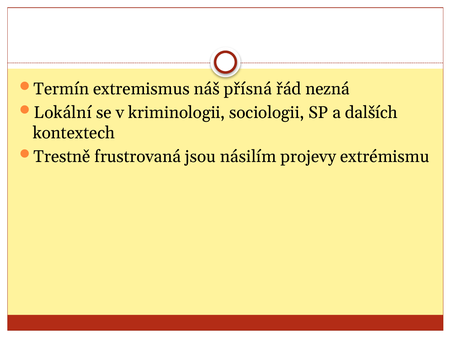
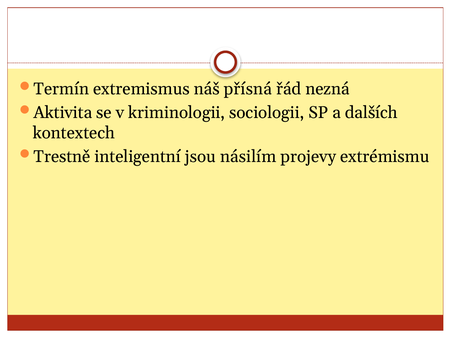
Lokální: Lokální -> Aktivita
frustrovaná: frustrovaná -> inteligentní
